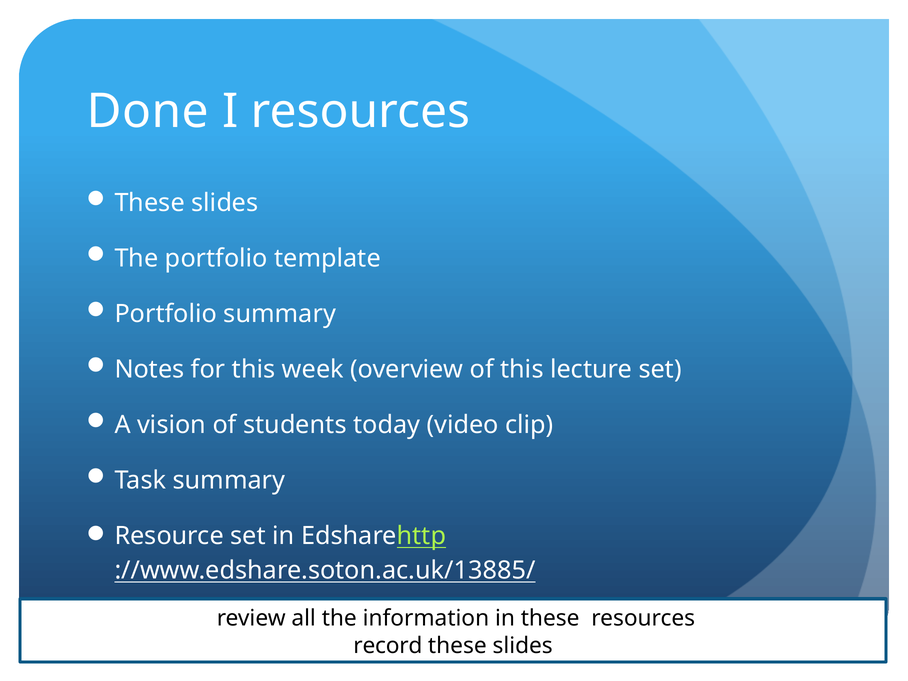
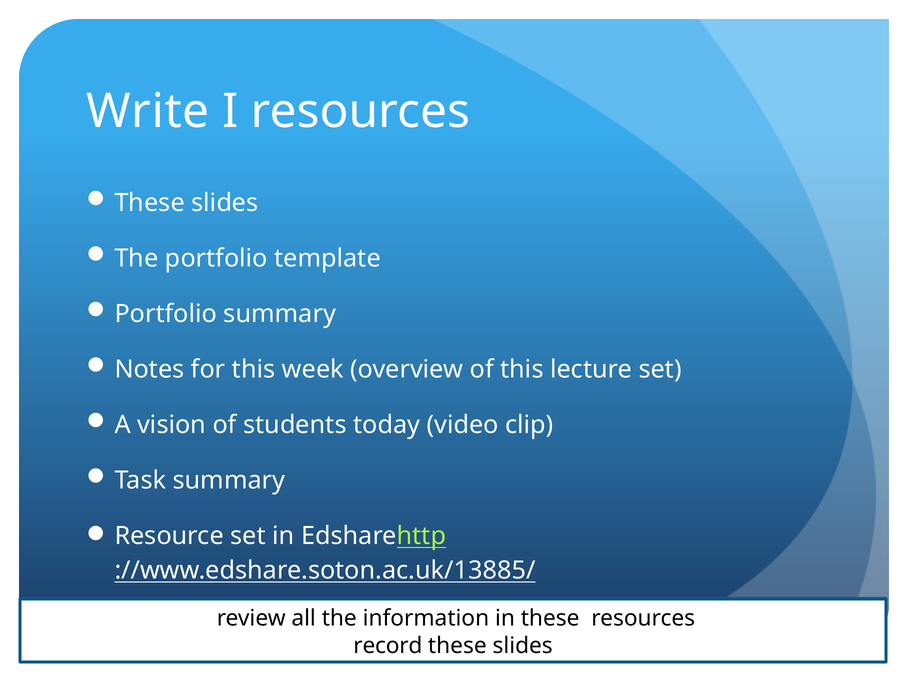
Done: Done -> Write
